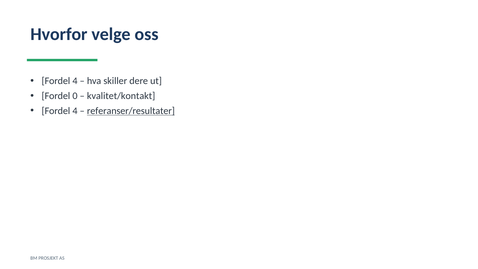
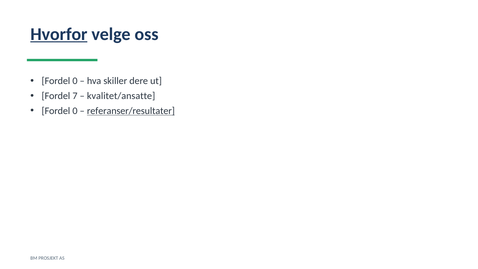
Hvorfor underline: none -> present
4 at (75, 81): 4 -> 0
0: 0 -> 7
kvalitet/kontakt: kvalitet/kontakt -> kvalitet/ansatte
4 at (75, 111): 4 -> 0
